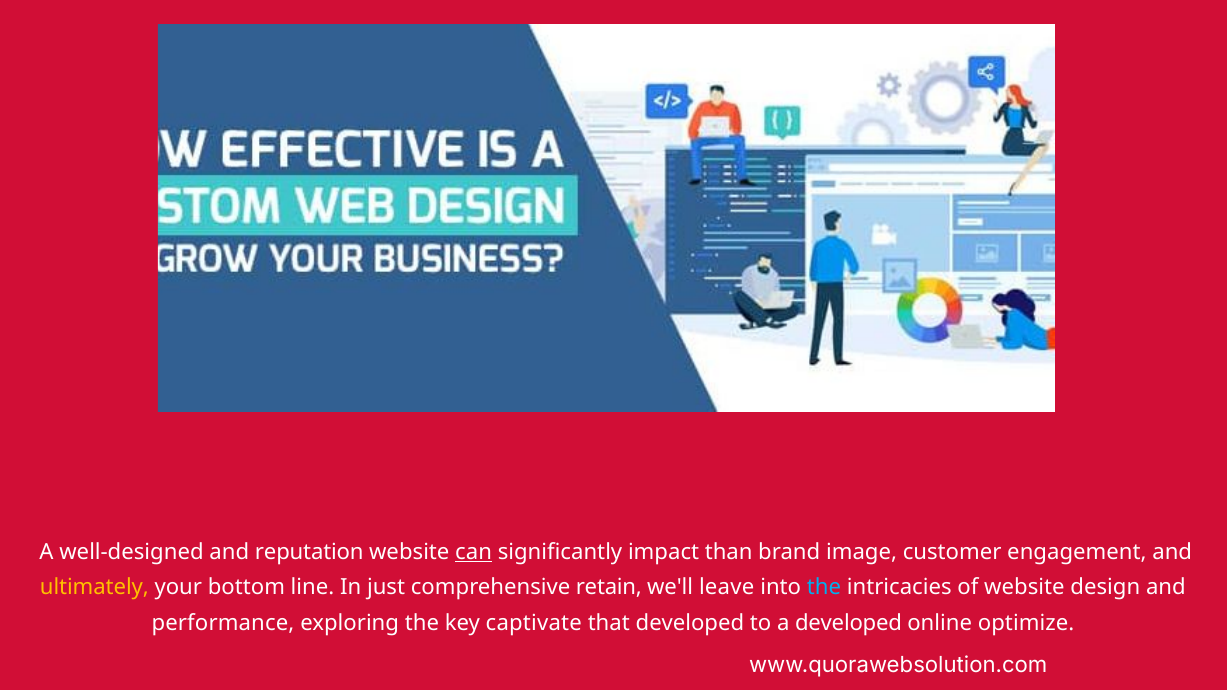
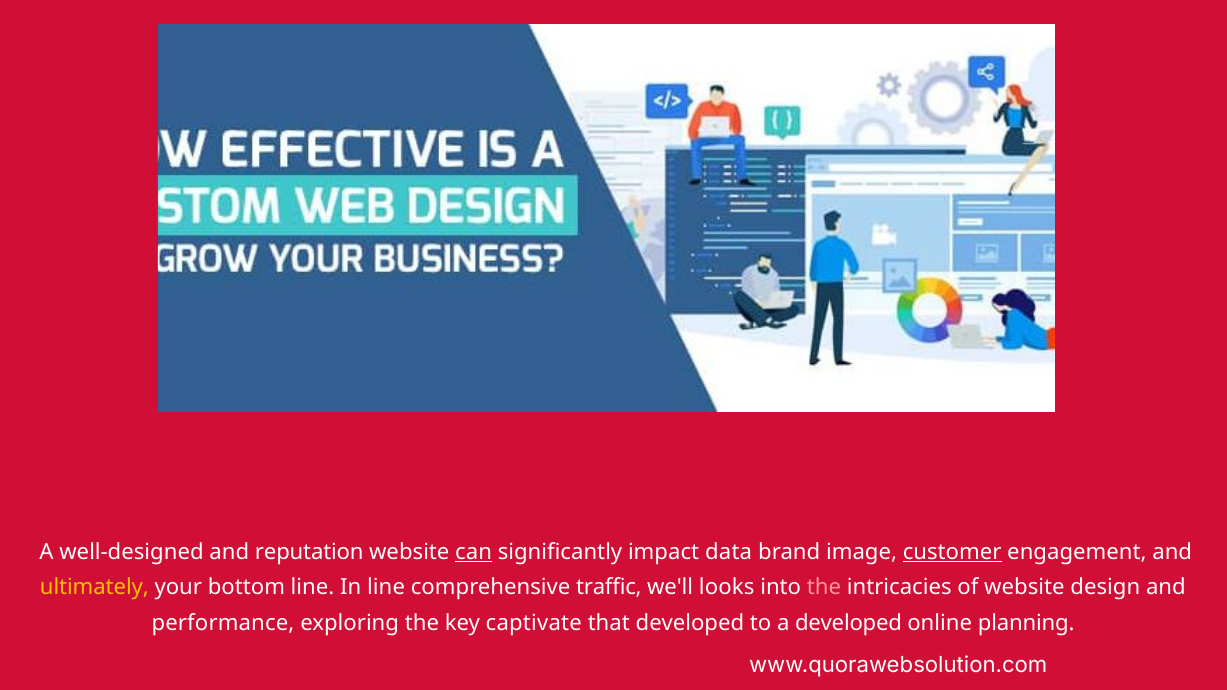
than: than -> data
customer underline: none -> present
In just: just -> line
retain: retain -> traffic
leave: leave -> looks
the at (824, 588) colour: light blue -> pink
optimize: optimize -> planning
